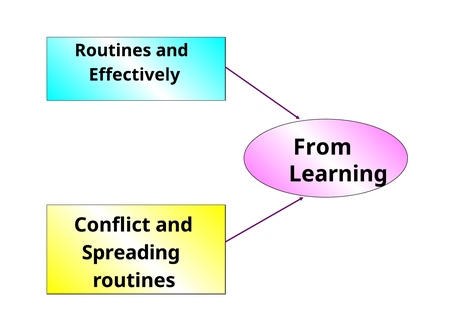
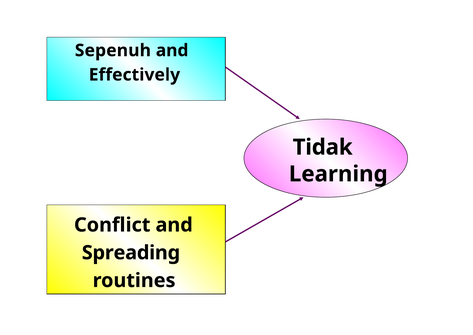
Routines at (113, 50): Routines -> Sepenuh
From: From -> Tidak
